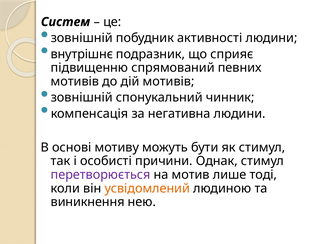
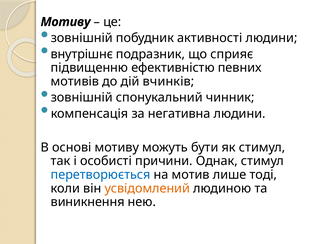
Систем at (66, 22): Систем -> Мотиву
спрямований: спрямований -> ефективністю
дій мотивів: мотивів -> вчинків
перетворюється colour: purple -> blue
